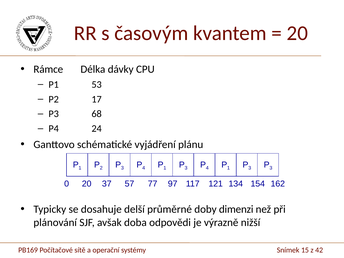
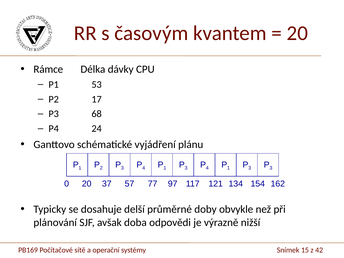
dimenzi: dimenzi -> obvykle
